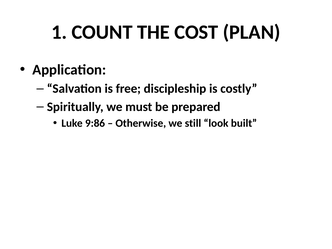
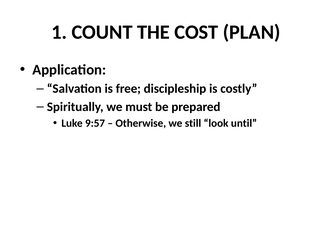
9:86: 9:86 -> 9:57
built: built -> until
